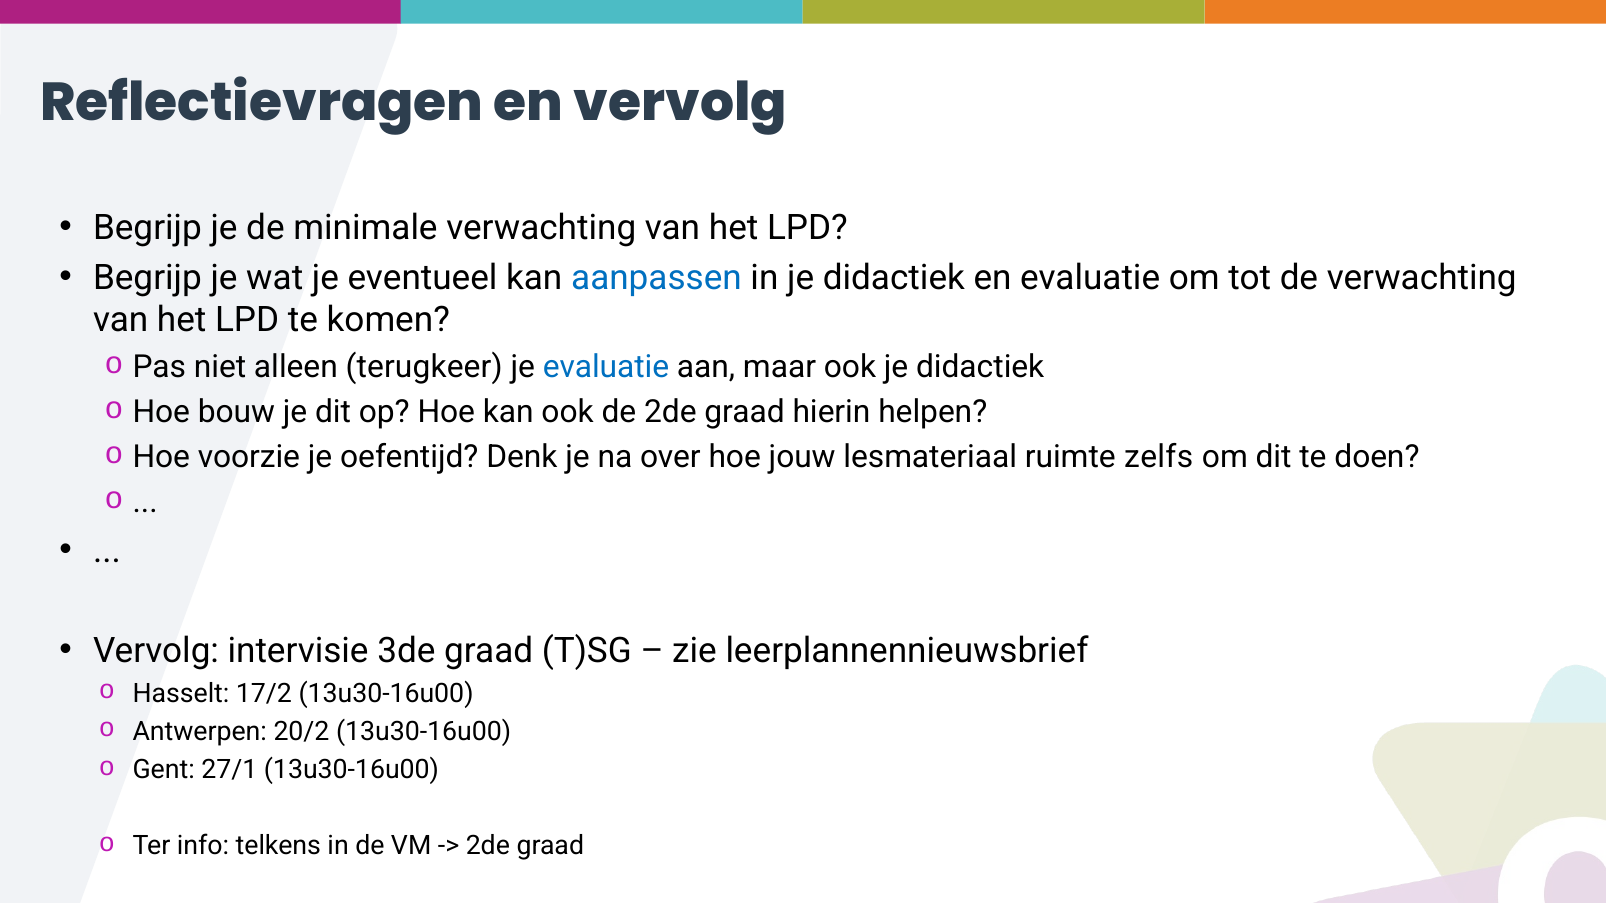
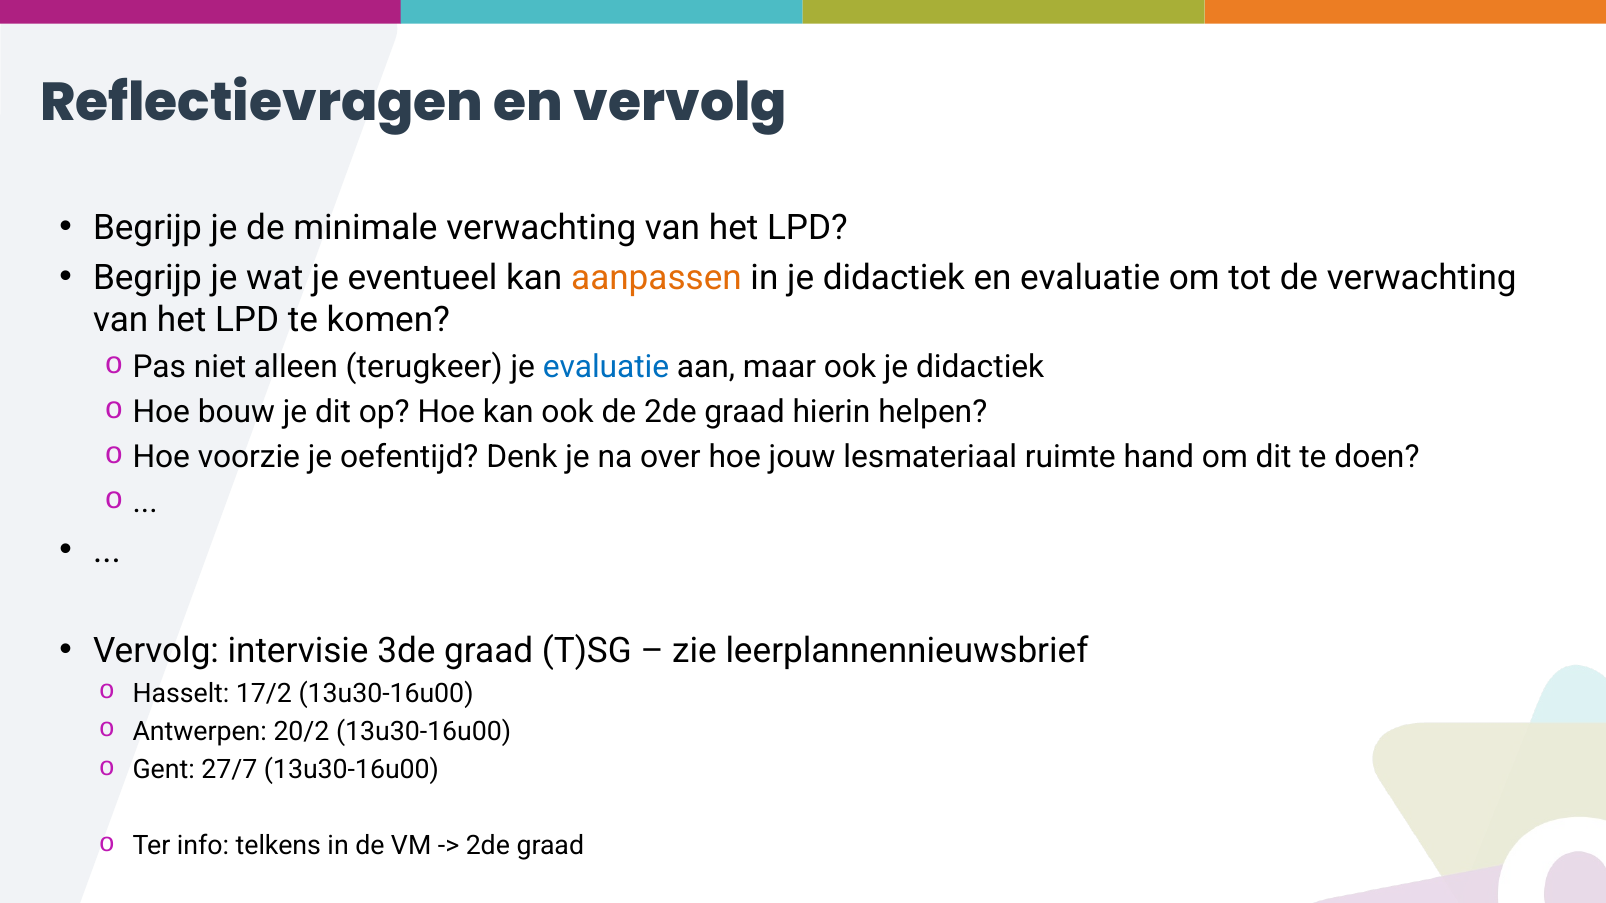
aanpassen colour: blue -> orange
zelfs: zelfs -> hand
27/1: 27/1 -> 27/7
